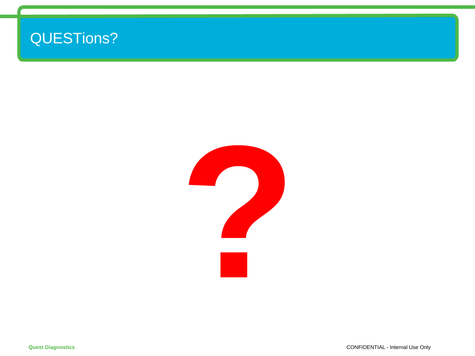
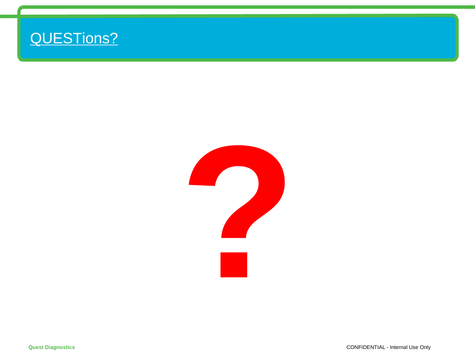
QUESTions underline: none -> present
